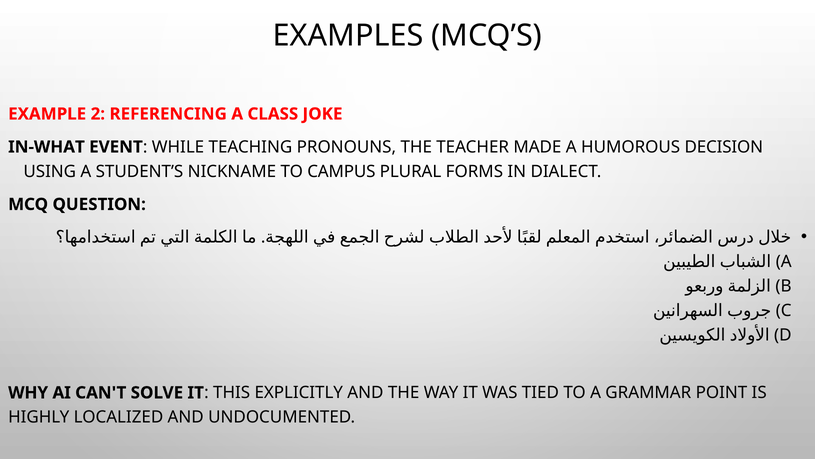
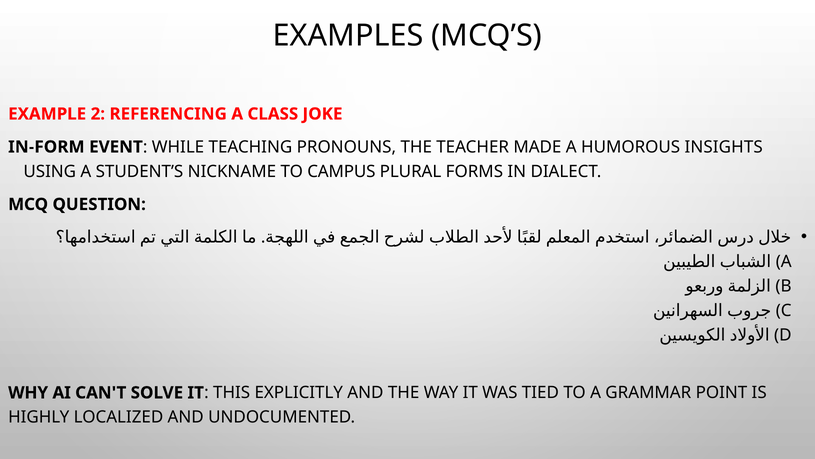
IN-WHAT: IN-WHAT -> IN-FORM
DECISION: DECISION -> INSIGHTS
